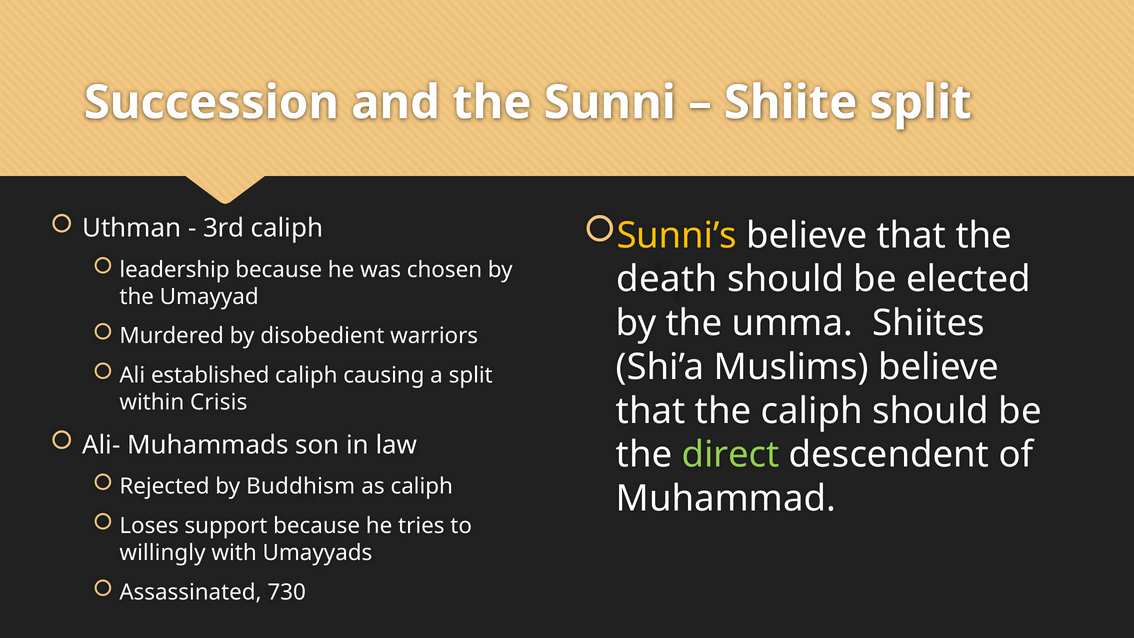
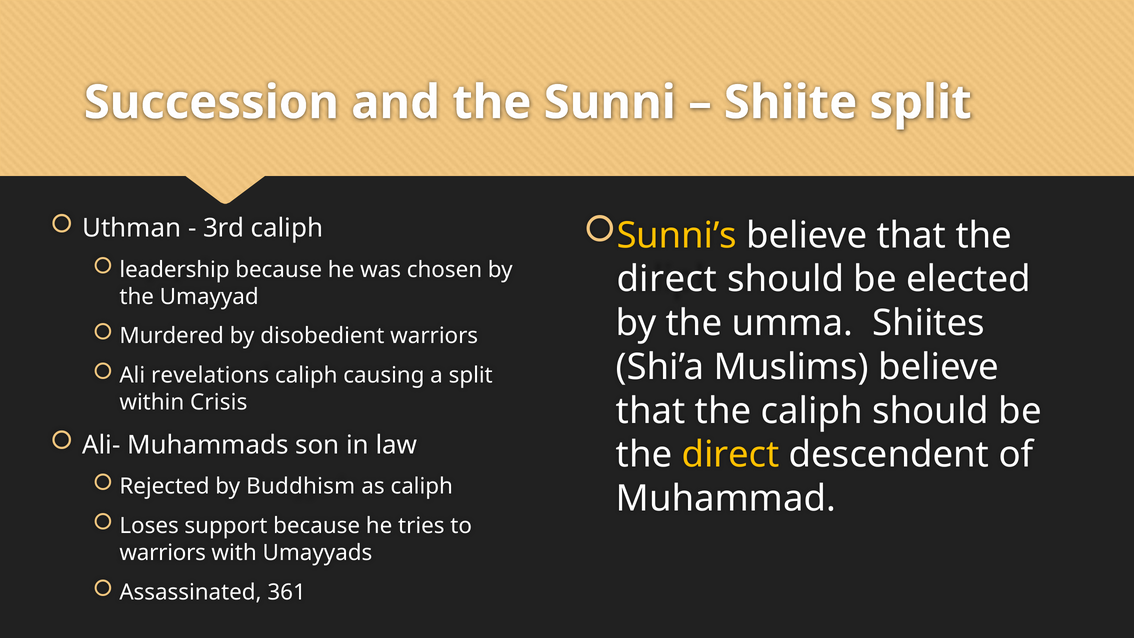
death at (667, 279): death -> direct
established: established -> revelations
direct at (731, 455) colour: light green -> yellow
willingly at (163, 553): willingly -> warriors
730: 730 -> 361
